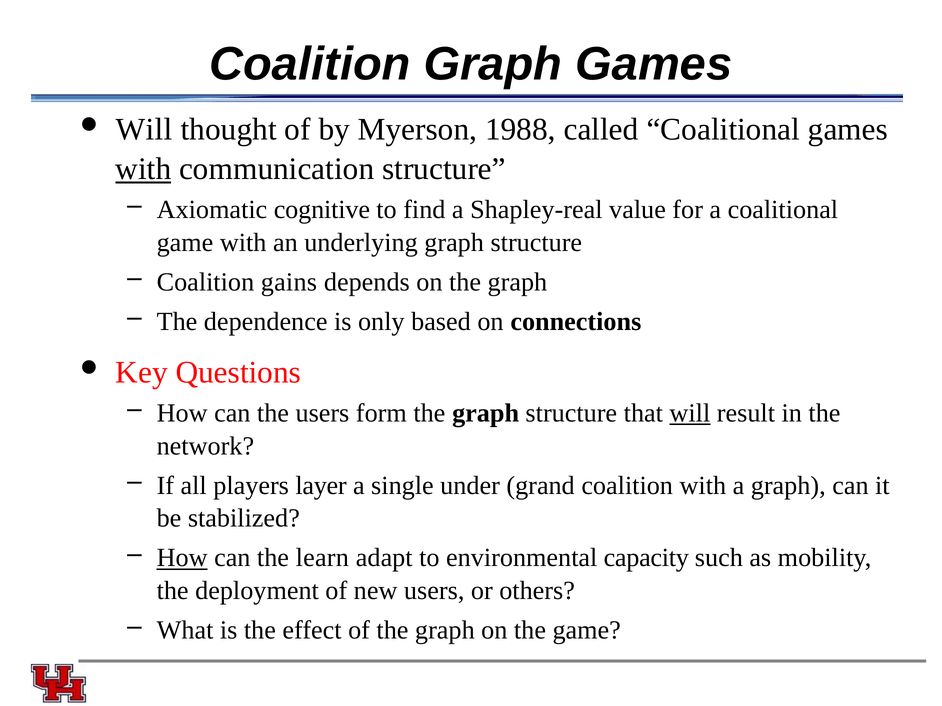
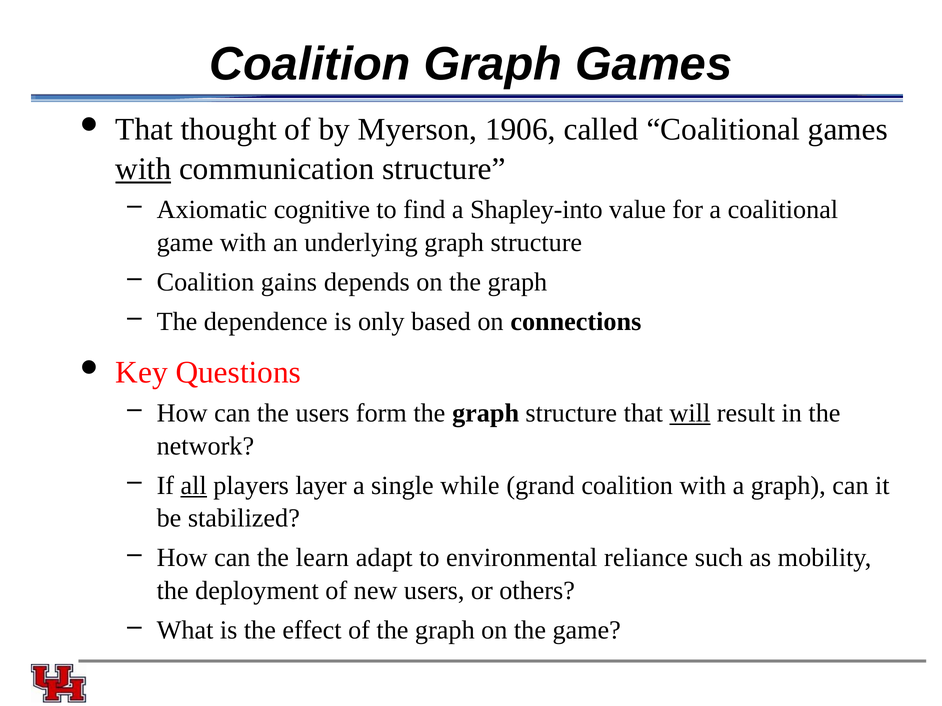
Will at (144, 130): Will -> That
1988: 1988 -> 1906
Shapley-real: Shapley-real -> Shapley-into
all underline: none -> present
under: under -> while
How at (182, 558) underline: present -> none
capacity: capacity -> reliance
